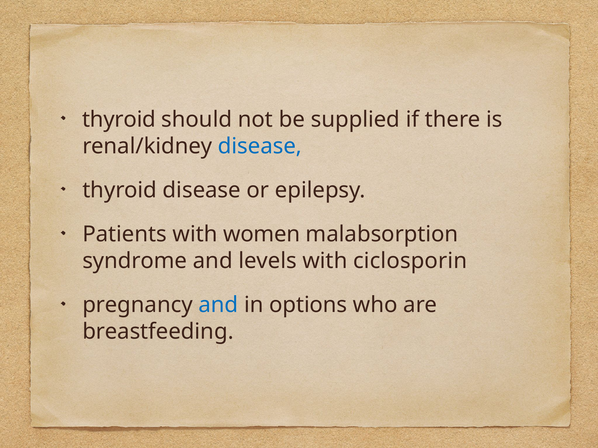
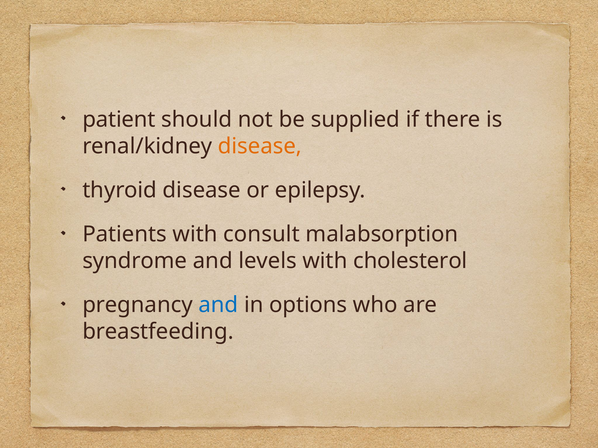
thyroid at (119, 120): thyroid -> patient
disease at (260, 146) colour: blue -> orange
women: women -> consult
ciclosporin: ciclosporin -> cholesterol
